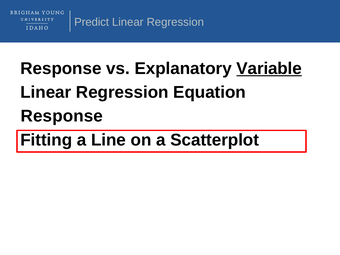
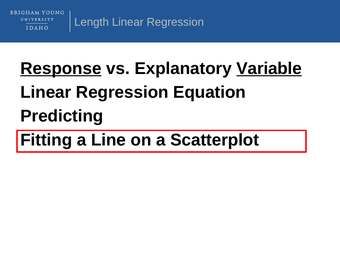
Predict: Predict -> Length
Response at (61, 69) underline: none -> present
Response at (62, 116): Response -> Predicting
